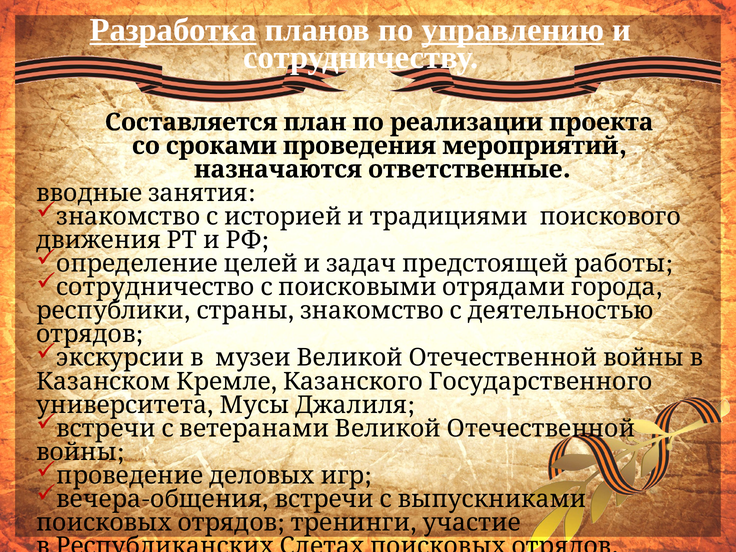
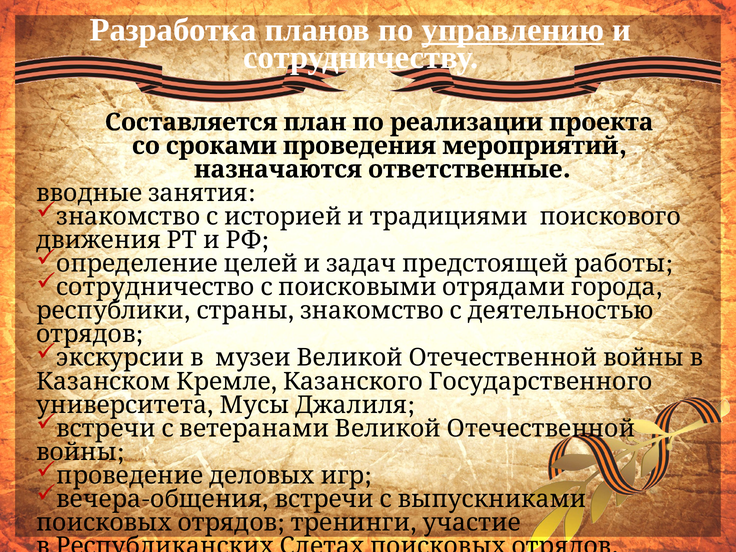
Разработка underline: present -> none
